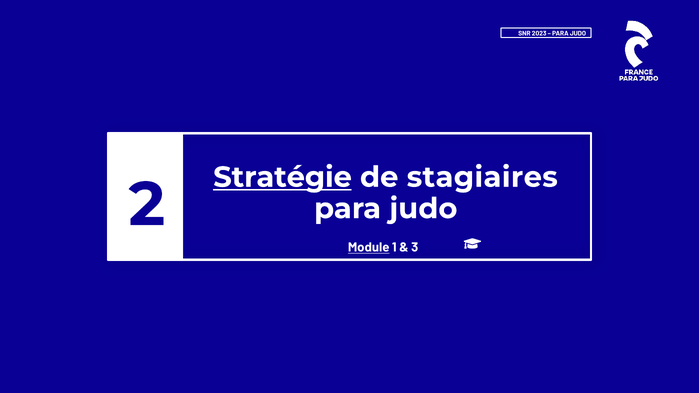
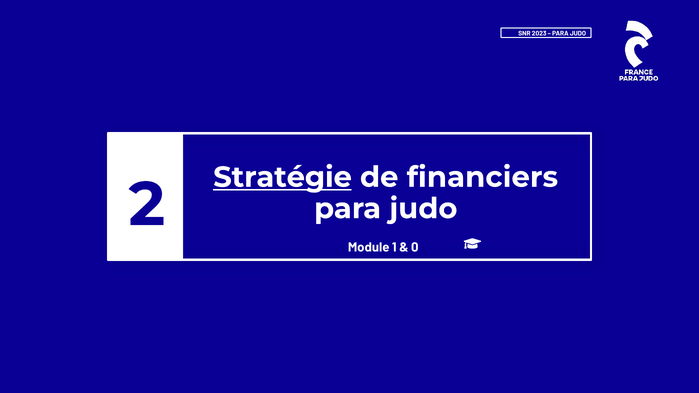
stagiaires: stagiaires -> financiers
Module underline: present -> none
3: 3 -> 0
